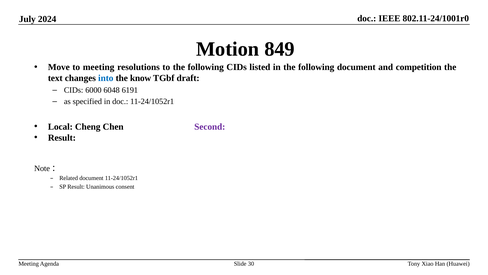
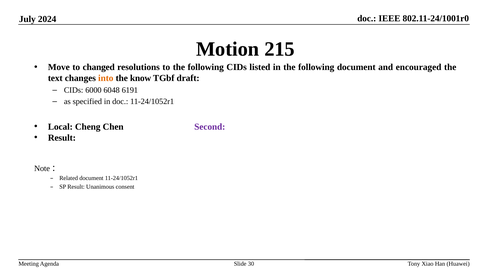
849: 849 -> 215
to meeting: meeting -> changed
competition: competition -> encouraged
into colour: blue -> orange
